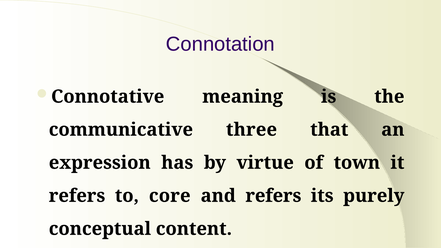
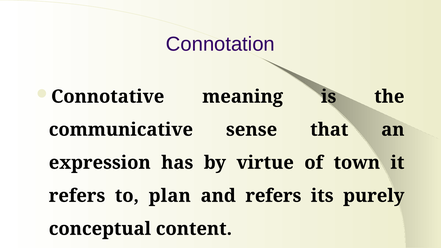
three: three -> sense
core: core -> plan
